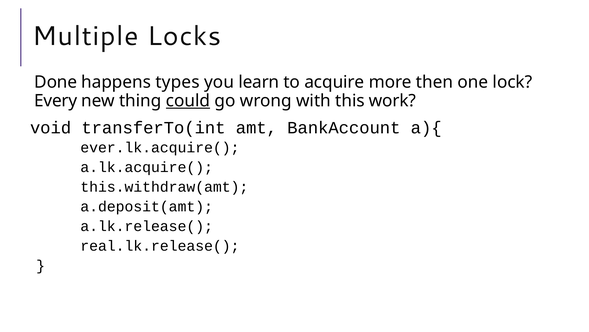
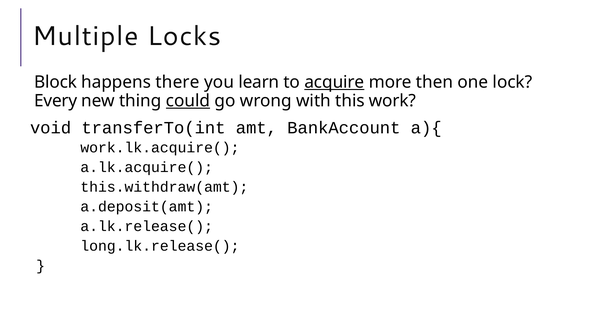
Done: Done -> Block
types: types -> there
acquire underline: none -> present
ever.lk.acquire(: ever.lk.acquire( -> work.lk.acquire(
real.lk.release(: real.lk.release( -> long.lk.release(
